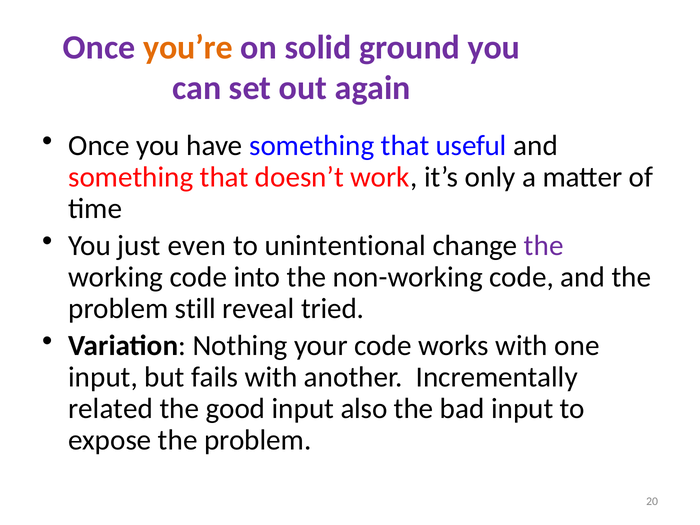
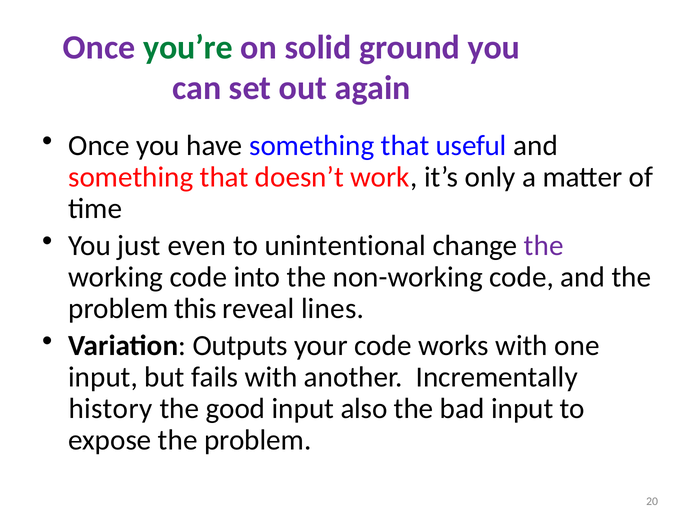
you’re colour: orange -> green
still: still -> this
tried: tried -> lines
Nothing: Nothing -> Outputs
related: related -> history
